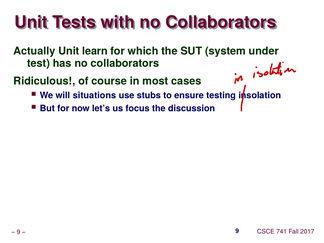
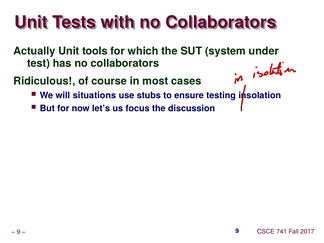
learn: learn -> tools
